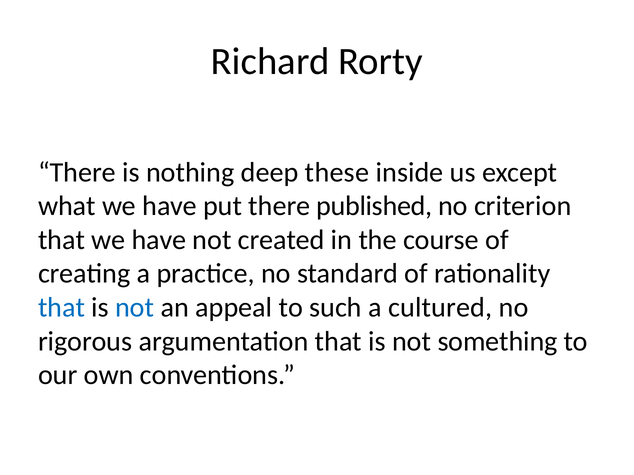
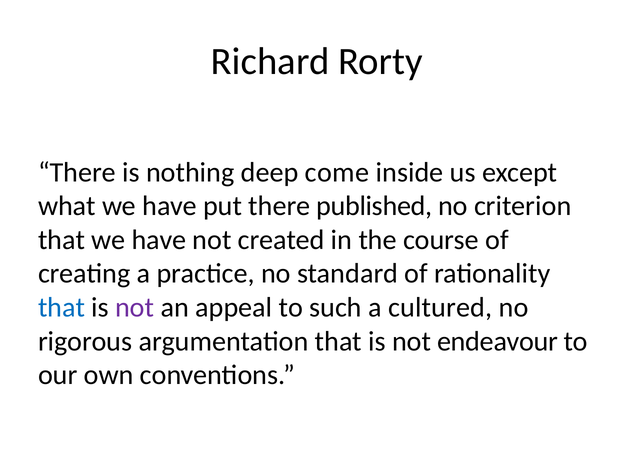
these: these -> come
not at (135, 308) colour: blue -> purple
something: something -> endeavour
